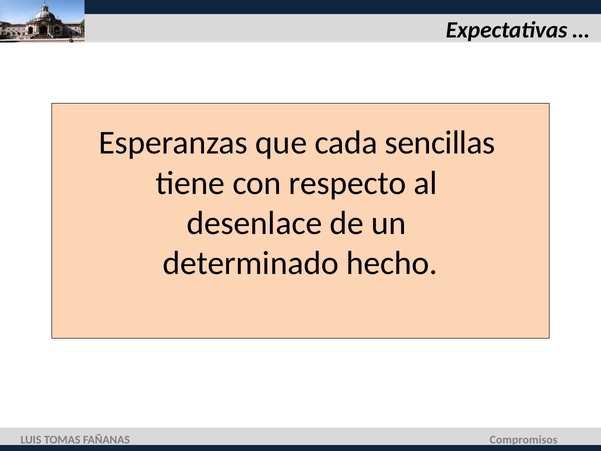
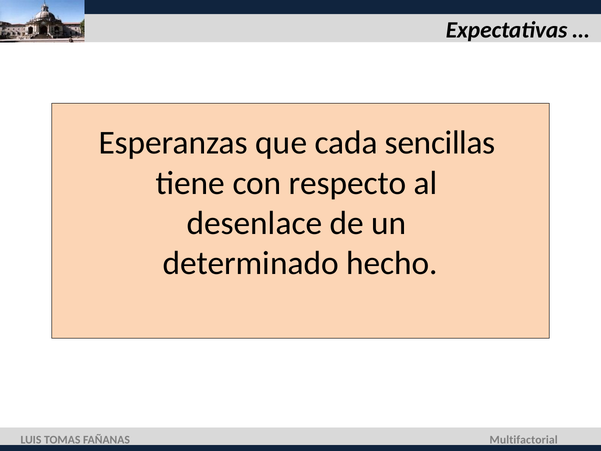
Compromisos: Compromisos -> Multifactorial
